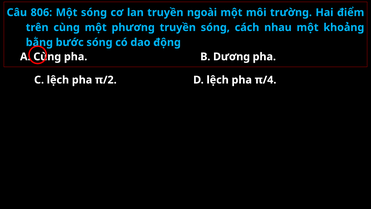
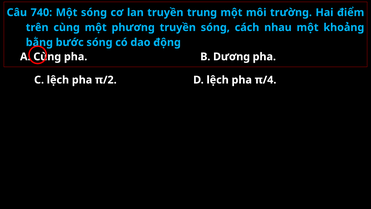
806: 806 -> 740
ngoài: ngoài -> trung
